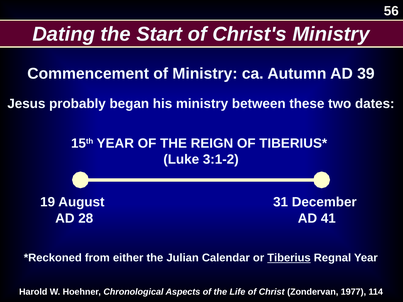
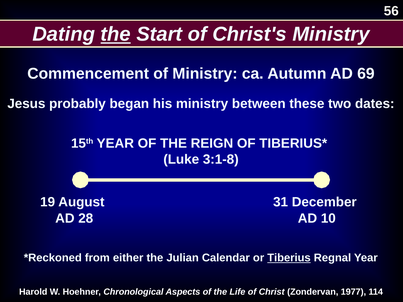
the at (116, 34) underline: none -> present
39: 39 -> 69
3:1-2: 3:1-2 -> 3:1-8
41: 41 -> 10
